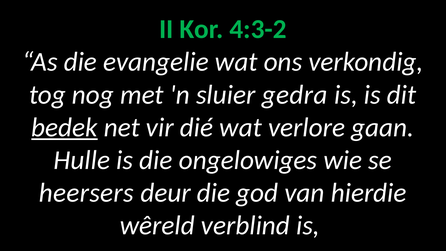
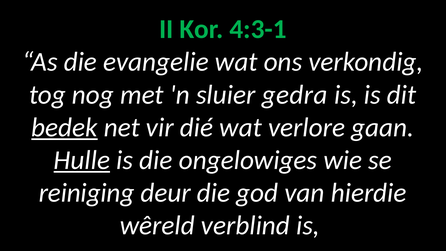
4:3-2: 4:3-2 -> 4:3-1
Hulle underline: none -> present
heersers: heersers -> reiniging
